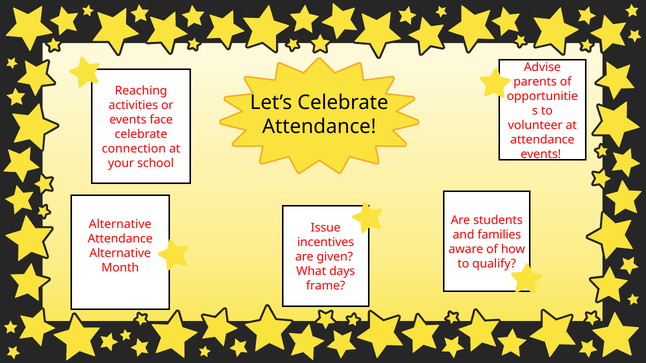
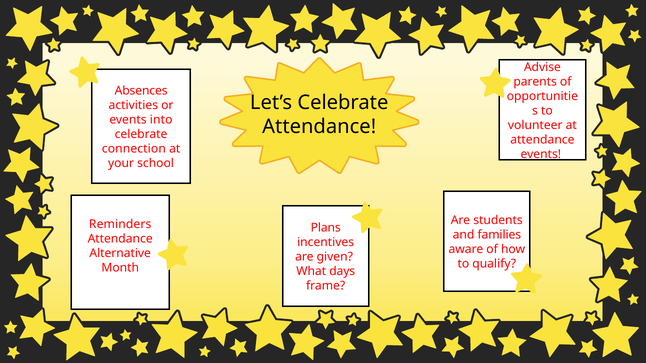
Reaching: Reaching -> Absences
face: face -> into
Alternative at (120, 224): Alternative -> Reminders
Issue: Issue -> Plans
